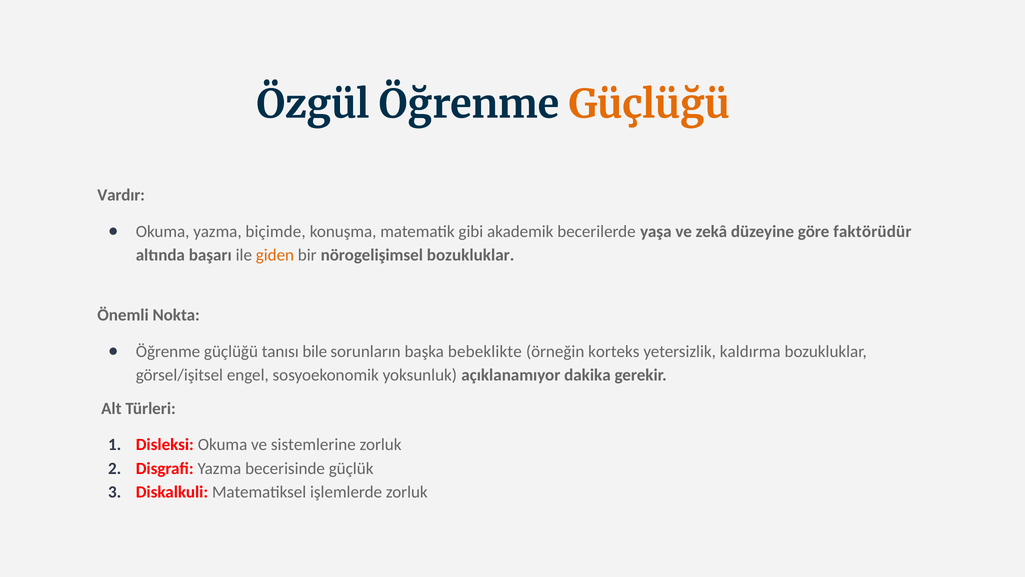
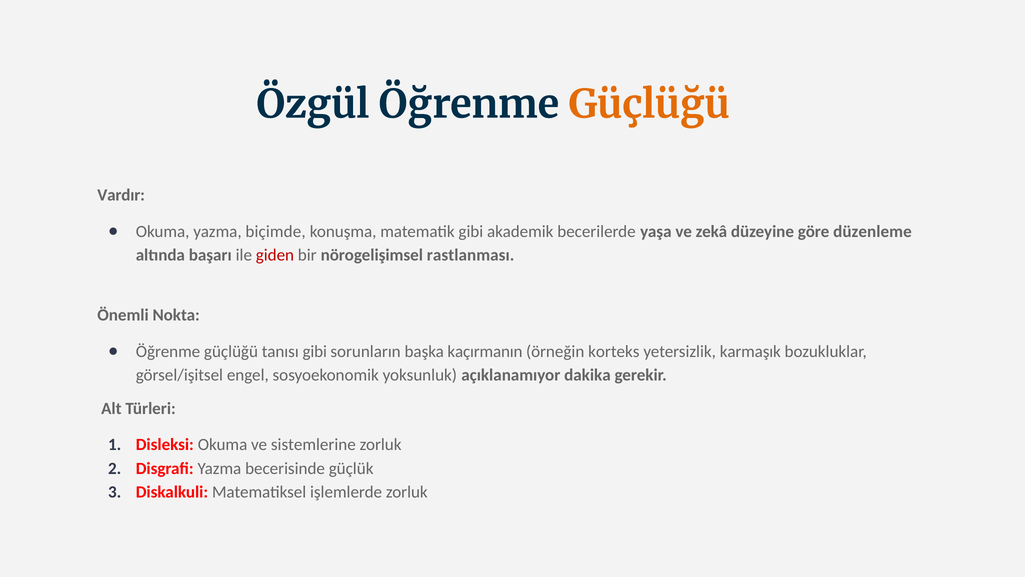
faktörüdür: faktörüdür -> düzenleme
giden colour: orange -> red
nörogelişimsel bozukluklar: bozukluklar -> rastlanması
tanısı bile: bile -> gibi
bebeklikte: bebeklikte -> kaçırmanın
kaldırma: kaldırma -> karmaşık
